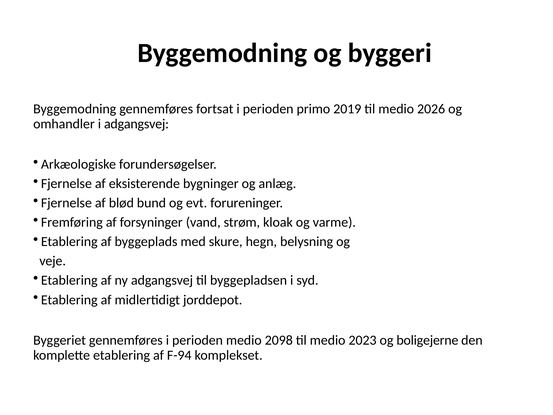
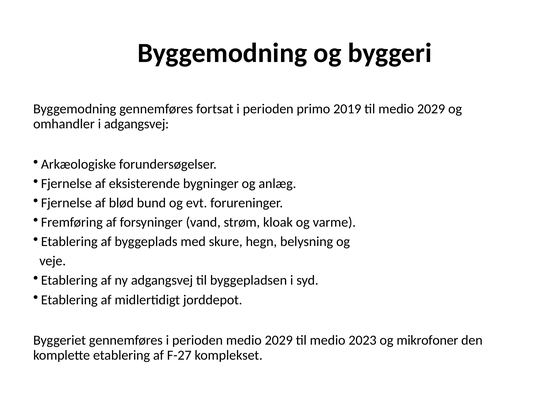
til medio 2026: 2026 -> 2029
perioden medio 2098: 2098 -> 2029
boligejerne: boligejerne -> mikrofoner
F-94: F-94 -> F-27
